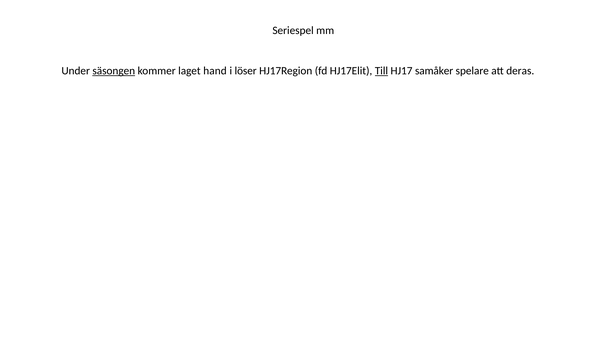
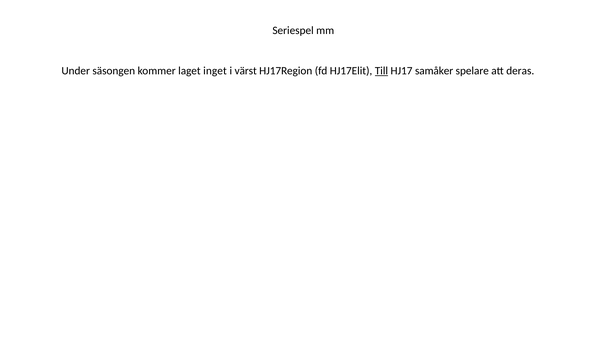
säsongen underline: present -> none
hand: hand -> inget
löser: löser -> värst
